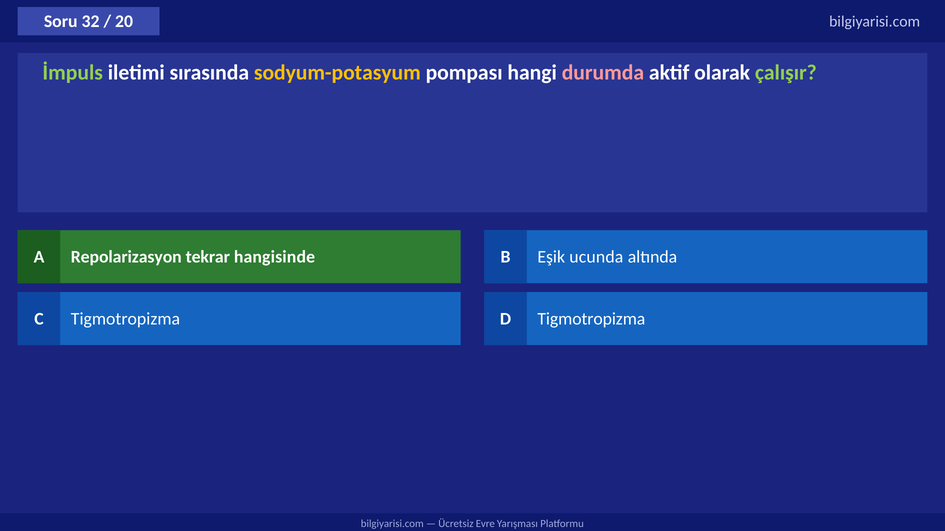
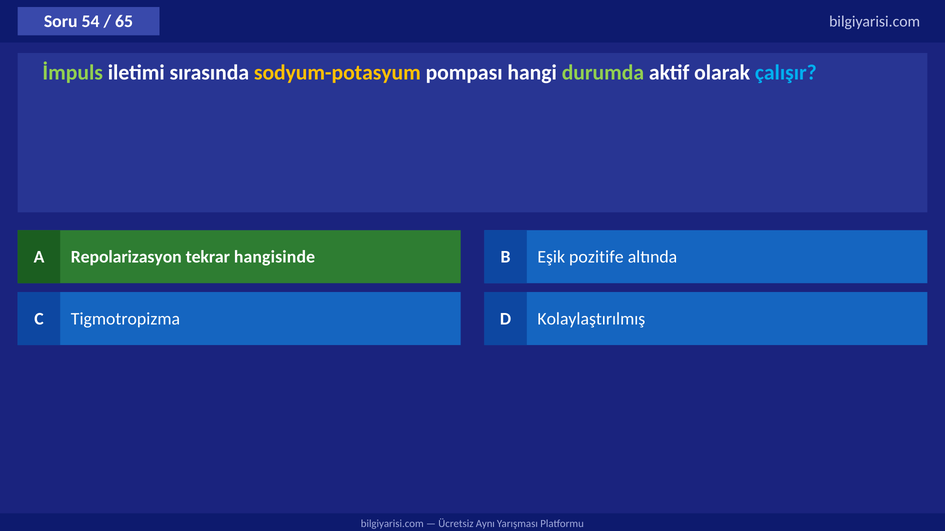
32: 32 -> 54
20: 20 -> 65
durumda colour: pink -> light green
çalışır colour: light green -> light blue
ucunda: ucunda -> pozitife
D Tigmotropizma: Tigmotropizma -> Kolaylaştırılmış
Evre: Evre -> Aynı
